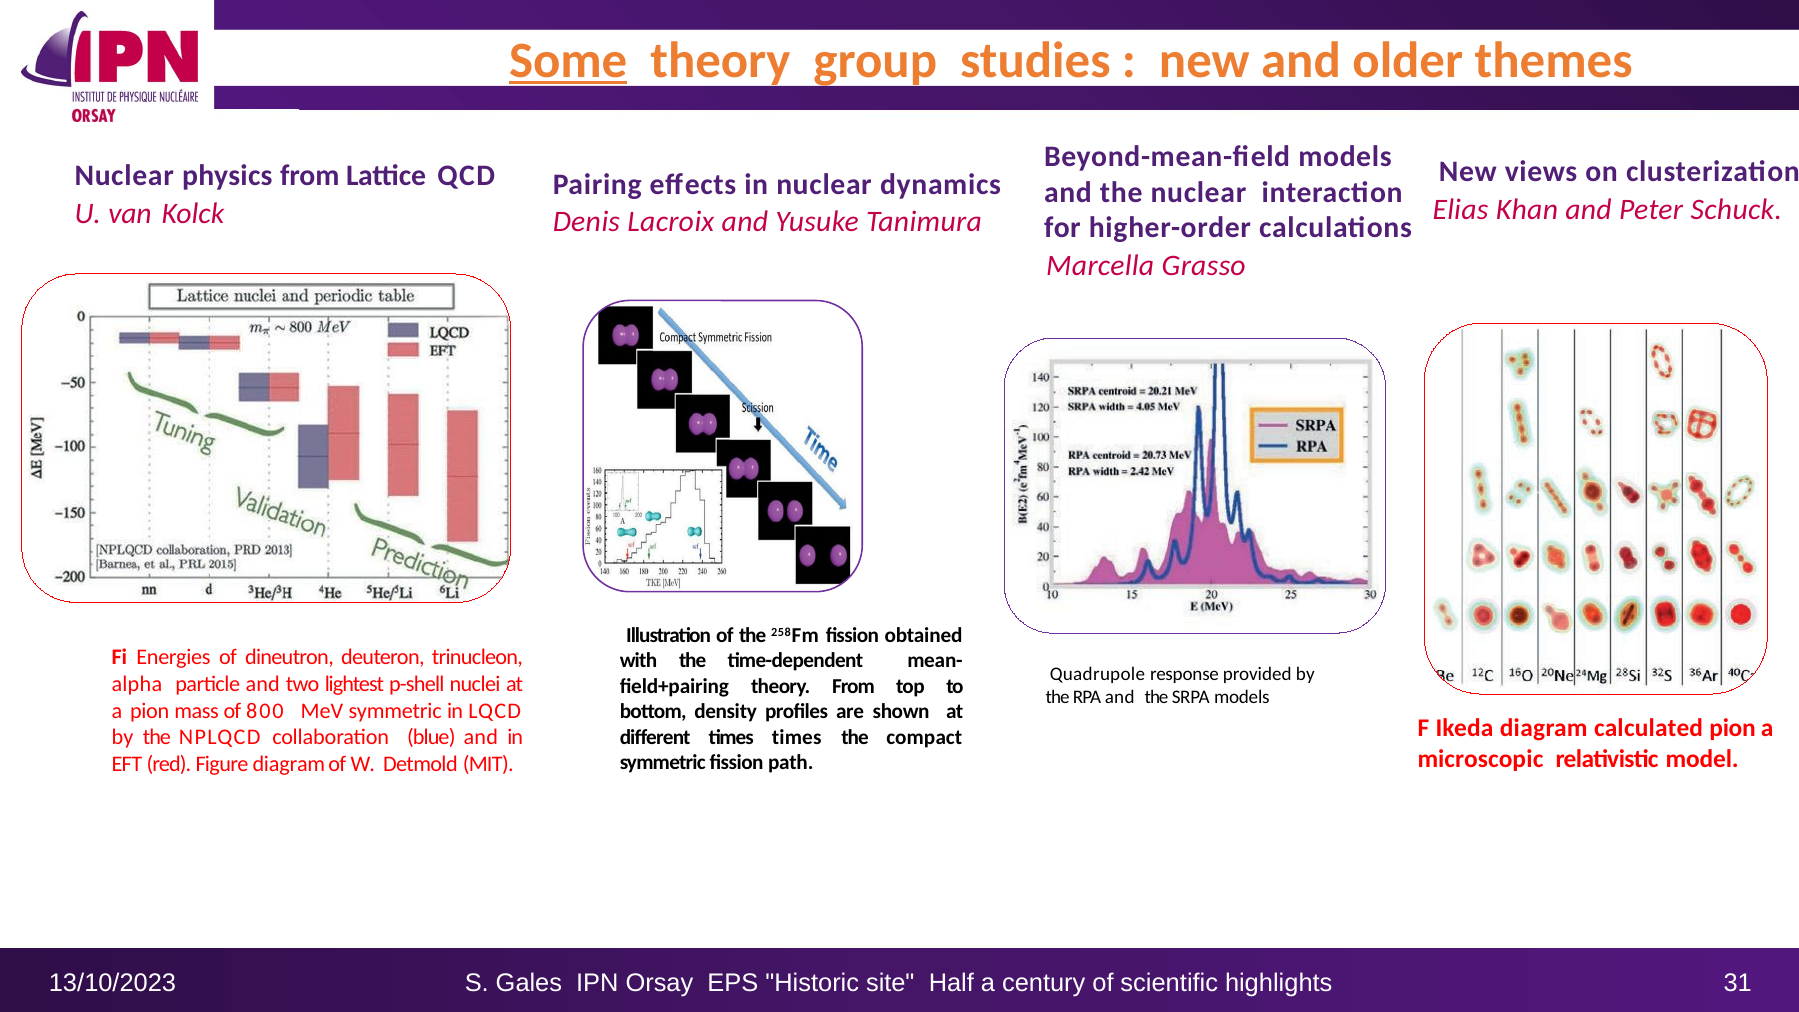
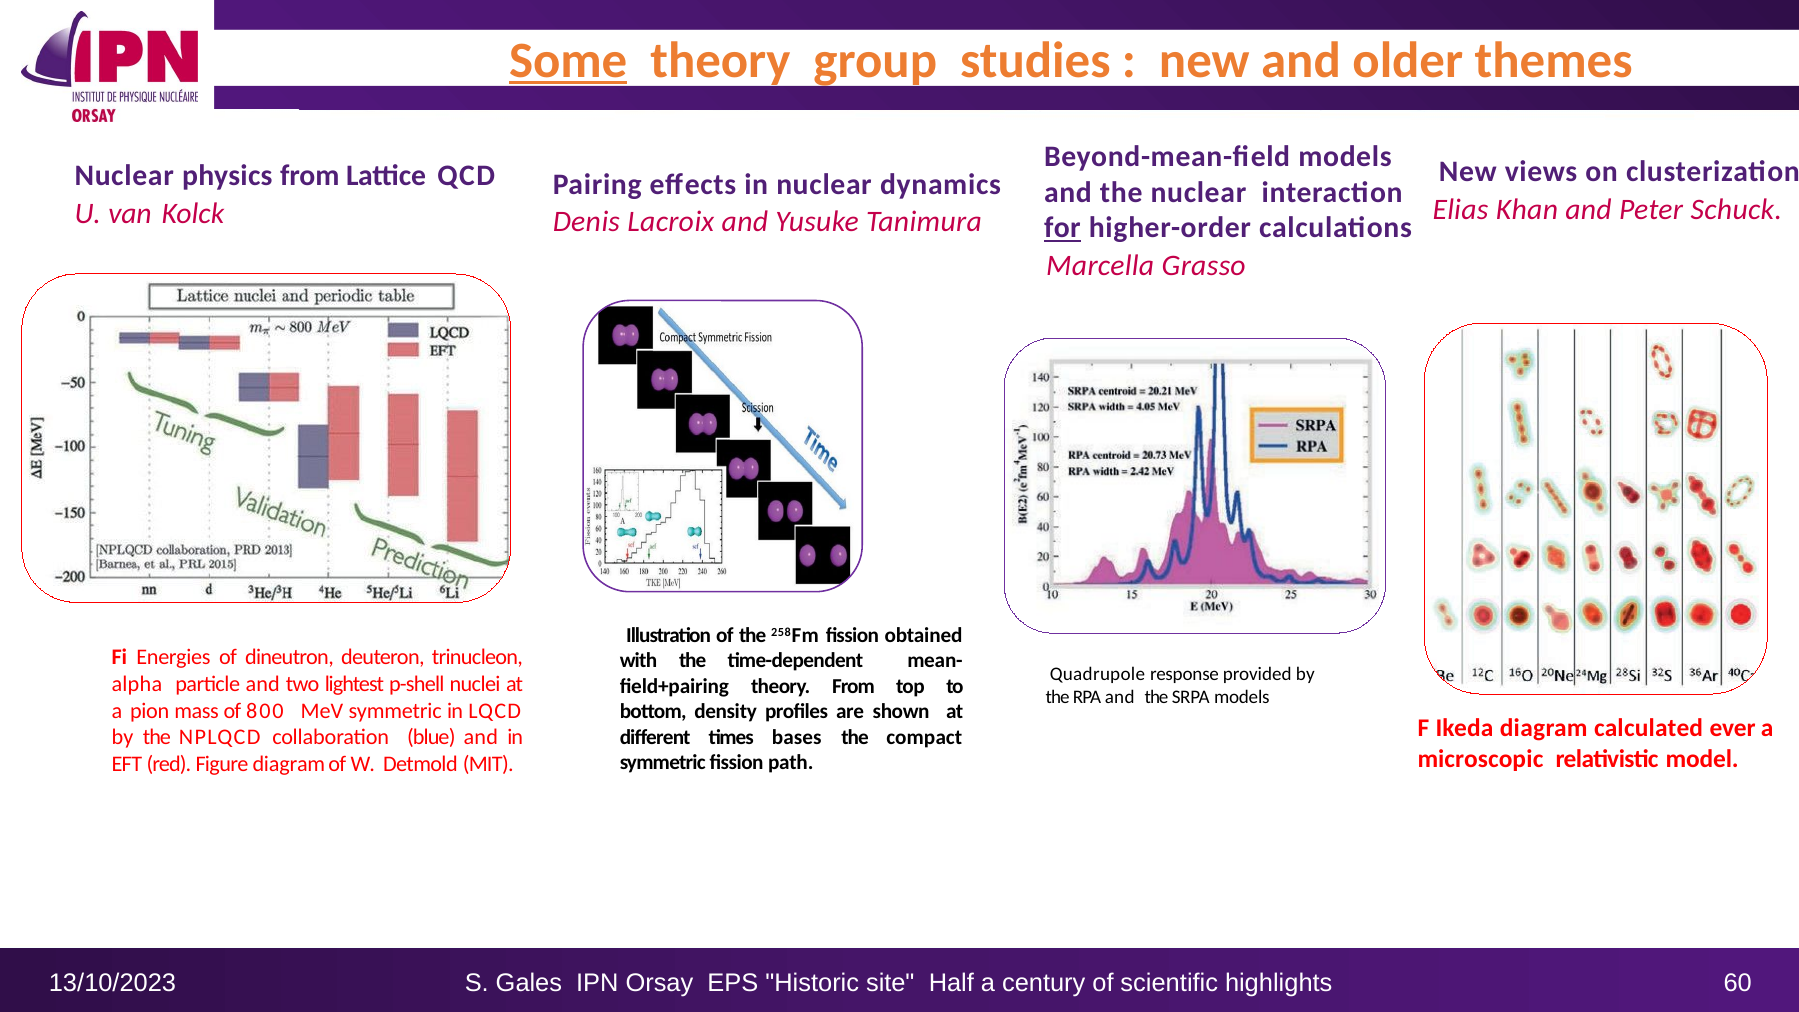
for underline: none -> present
calculated pion: pion -> ever
times times: times -> bases
31: 31 -> 60
